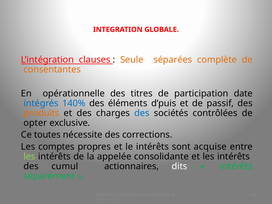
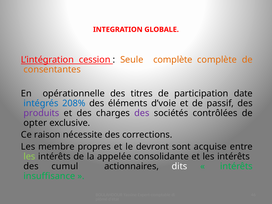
clauses: clauses -> cession
Seule séparées: séparées -> complète
140%: 140% -> 208%
d’puis: d’puis -> d’voie
produits colour: orange -> purple
des at (142, 113) colour: blue -> purple
toutes: toutes -> raison
comptes: comptes -> membre
le intérêts: intérêts -> devront
séparément: séparément -> insuffisance
